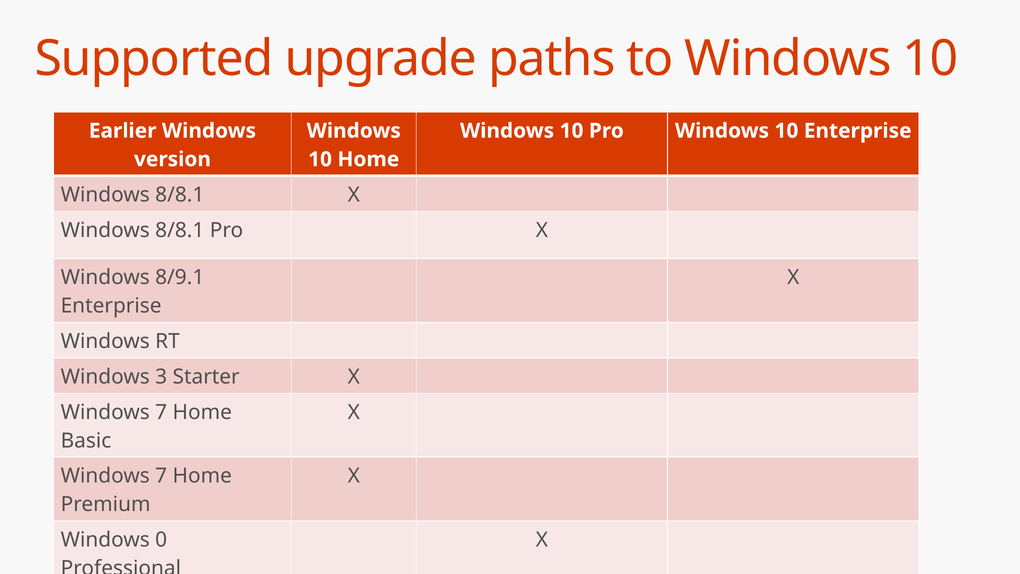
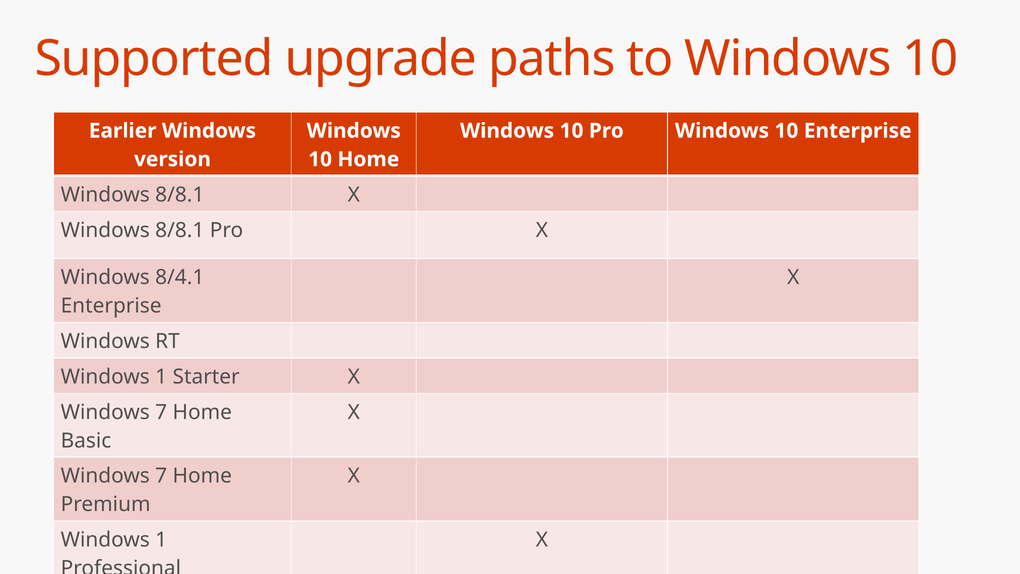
8/9.1: 8/9.1 -> 8/4.1
3 at (161, 377): 3 -> 1
0 at (161, 540): 0 -> 1
